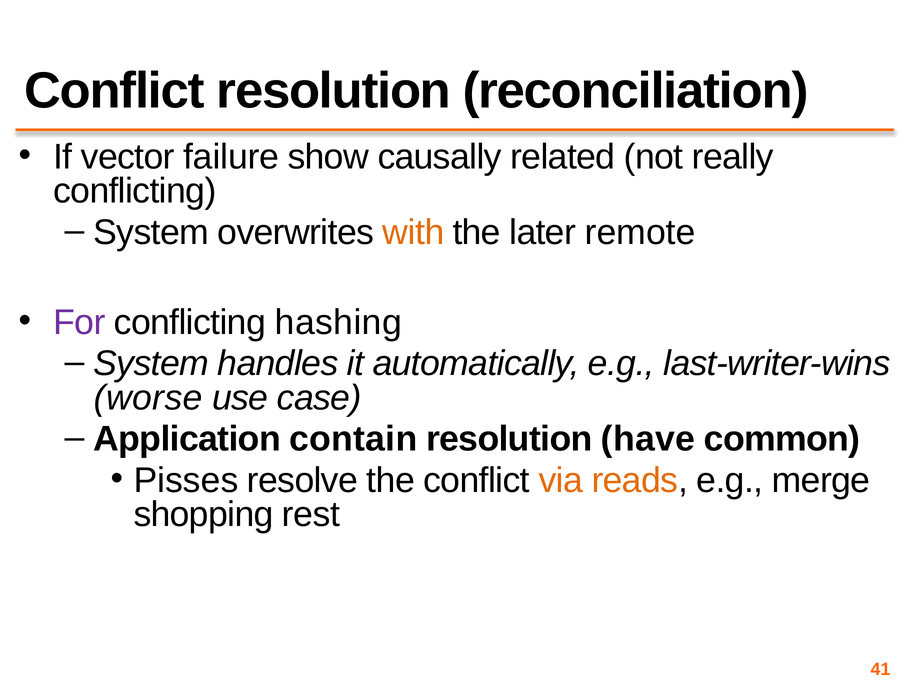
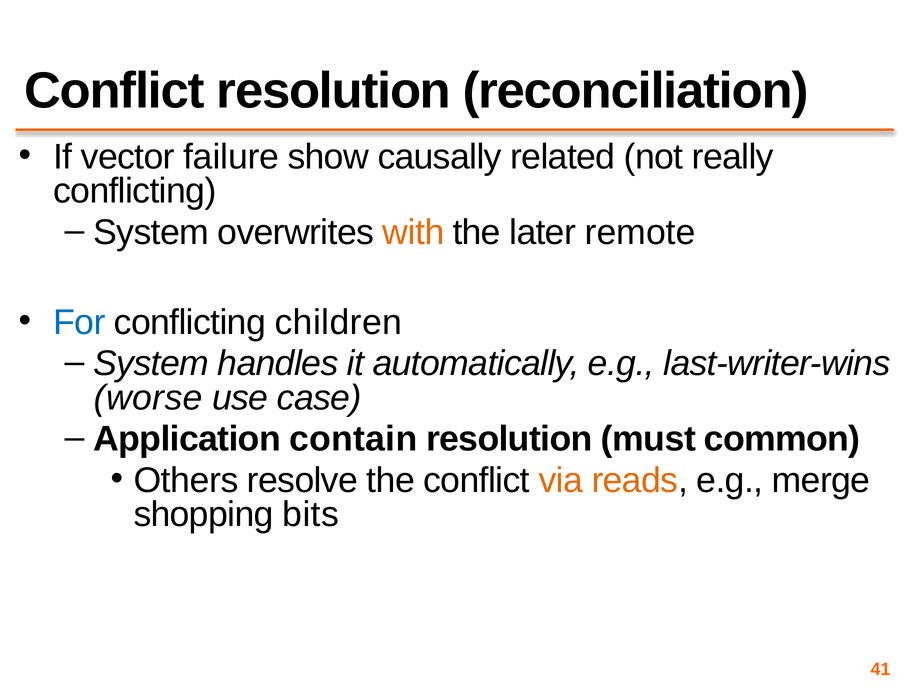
For colour: purple -> blue
hashing: hashing -> children
have: have -> must
Pisses: Pisses -> Others
rest: rest -> bits
